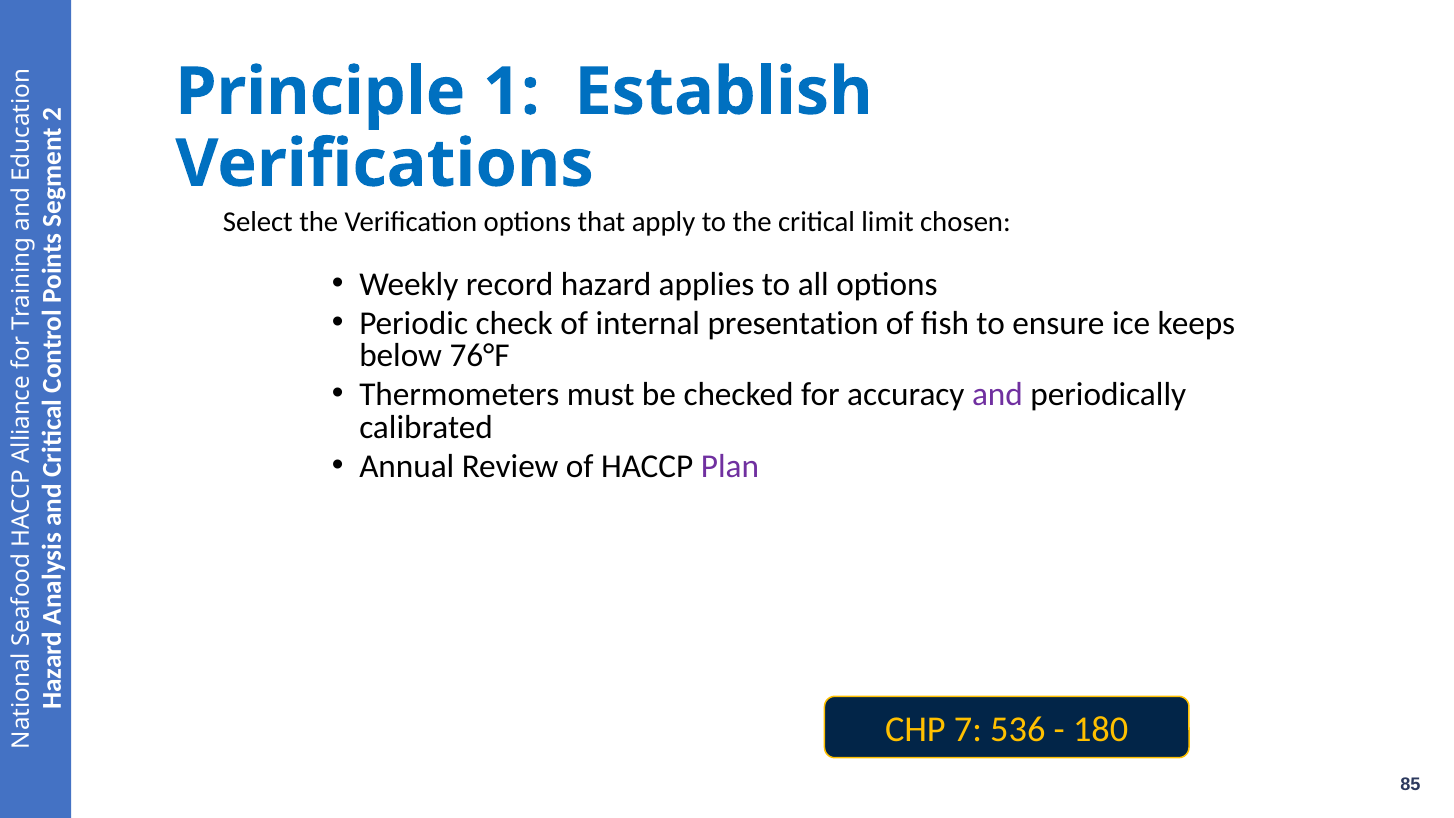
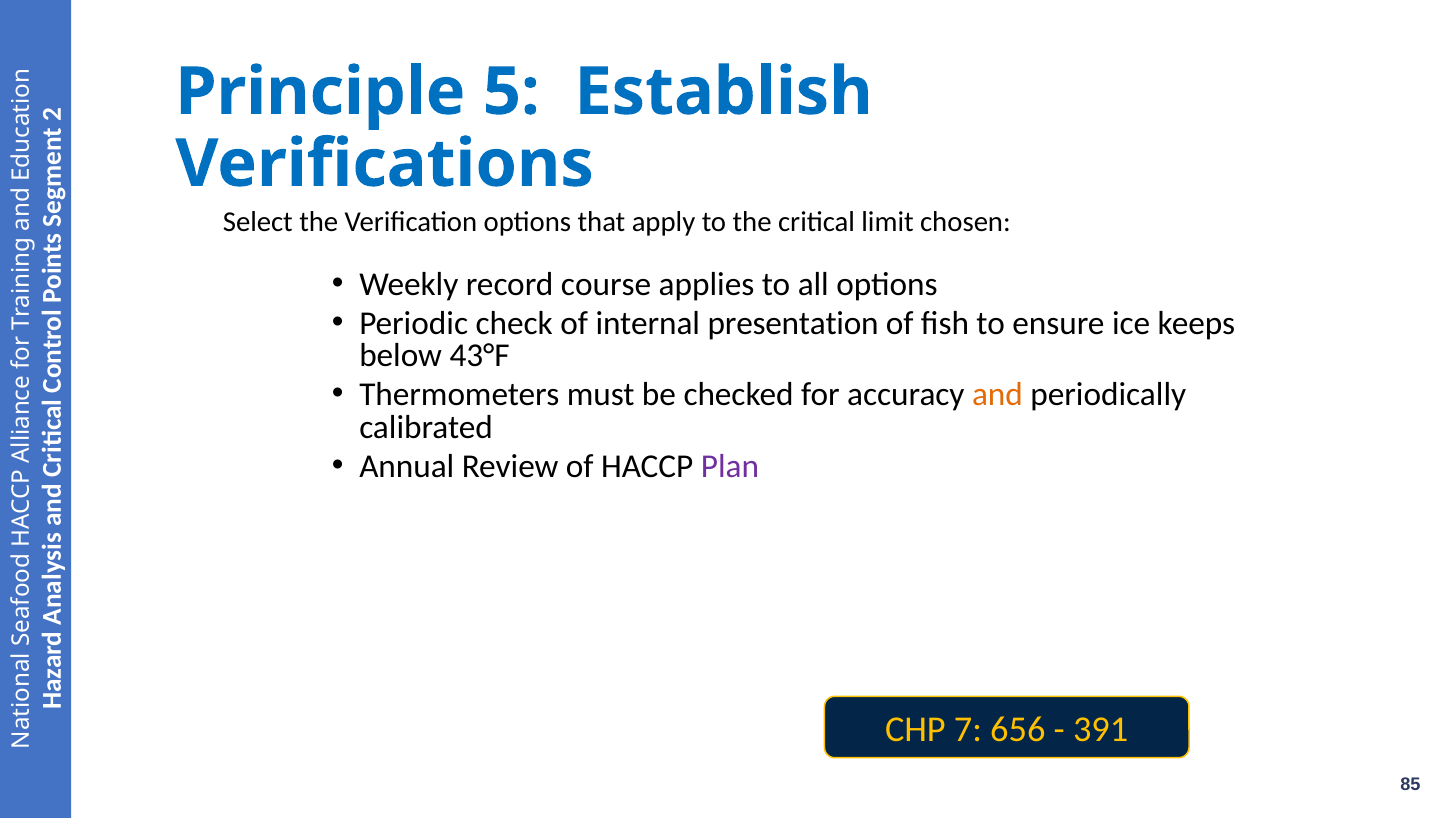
1: 1 -> 5
hazard: hazard -> course
76°F: 76°F -> 43°F
and colour: purple -> orange
536: 536 -> 656
180: 180 -> 391
